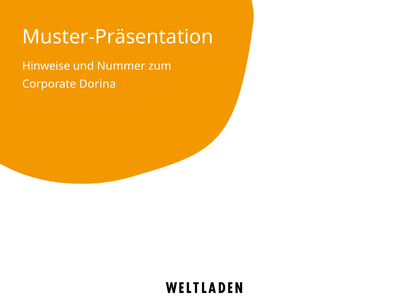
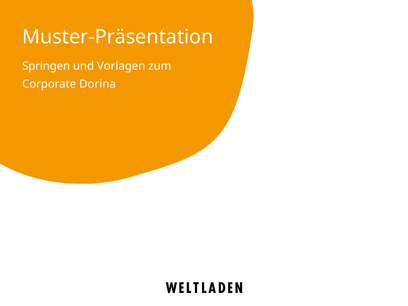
Hinweise: Hinweise -> Springen
Nummer: Nummer -> Vorlagen
